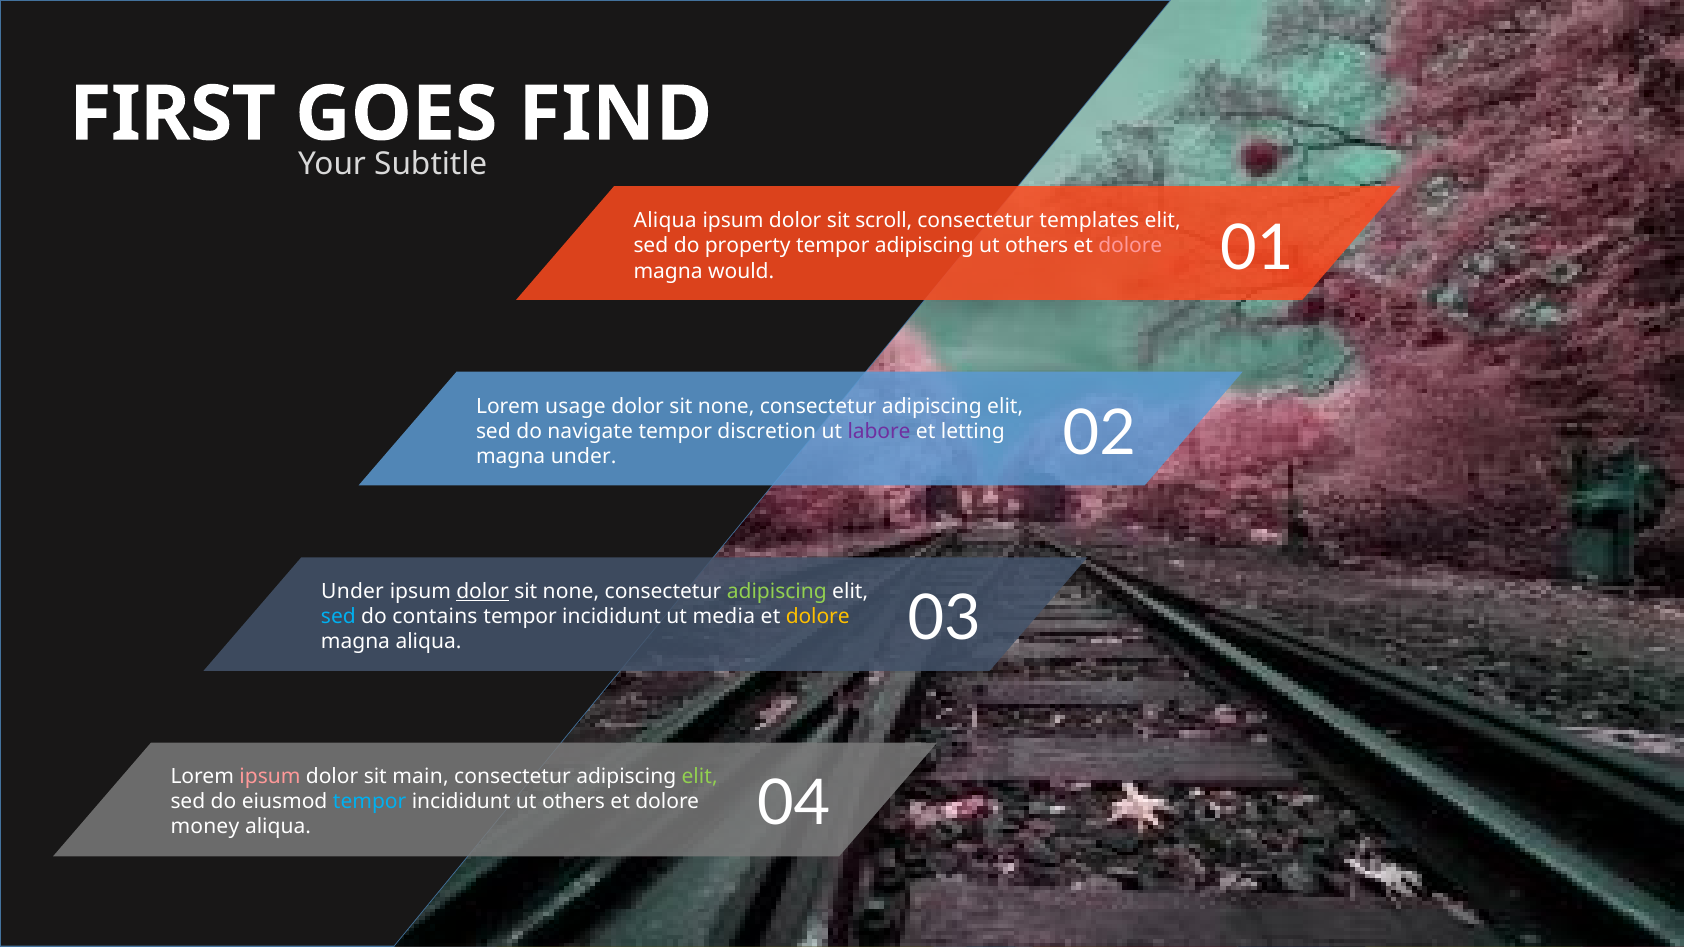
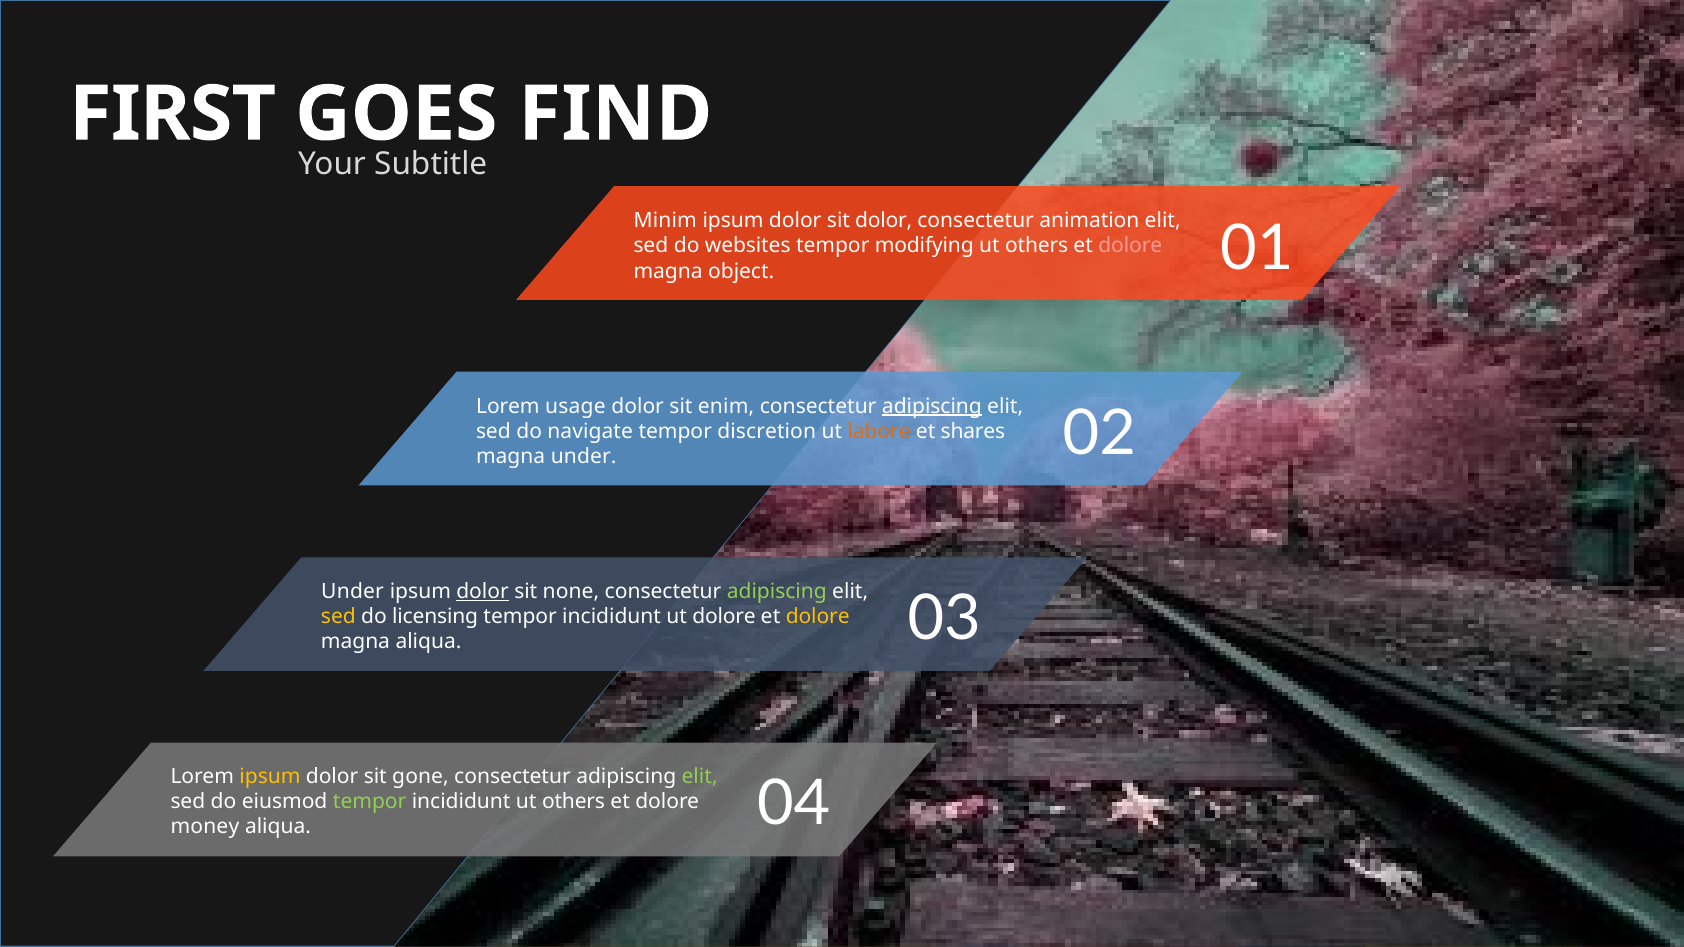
Aliqua at (665, 221): Aliqua -> Minim
sit scroll: scroll -> dolor
templates: templates -> animation
property: property -> websites
tempor adipiscing: adipiscing -> modifying
would: would -> object
none at (726, 406): none -> enim
adipiscing at (932, 406) underline: none -> present
labore colour: purple -> orange
letting: letting -> shares
sed at (338, 617) colour: light blue -> yellow
contains: contains -> licensing
ut media: media -> dolore
ipsum at (270, 777) colour: pink -> yellow
main: main -> gone
tempor at (370, 802) colour: light blue -> light green
